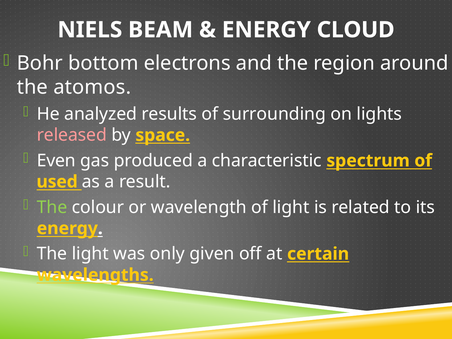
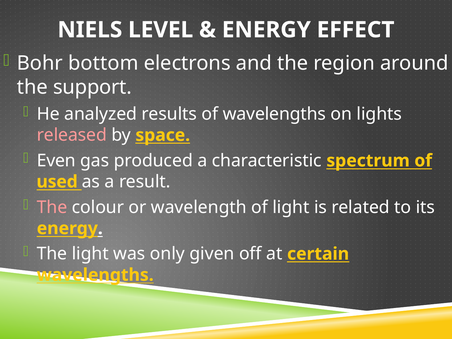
BEAM: BEAM -> LEVEL
CLOUD: CLOUD -> EFFECT
atomos: atomos -> support
of surrounding: surrounding -> wavelengths
The at (52, 207) colour: light green -> pink
